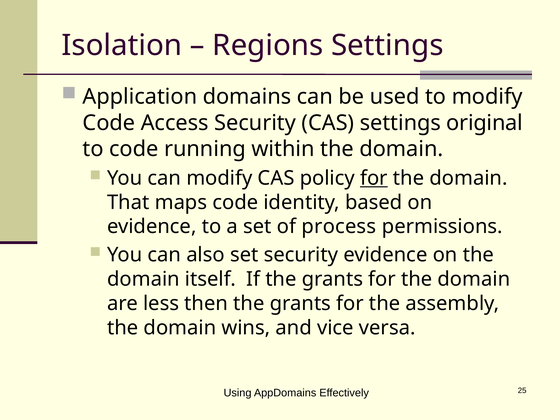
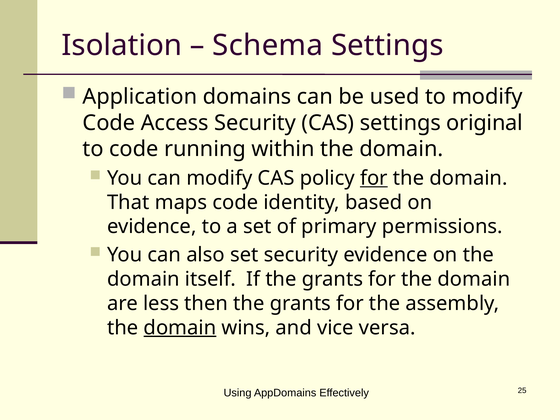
Regions: Regions -> Schema
process: process -> primary
domain at (180, 328) underline: none -> present
